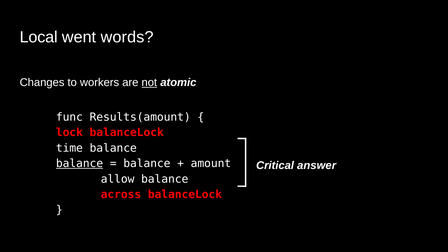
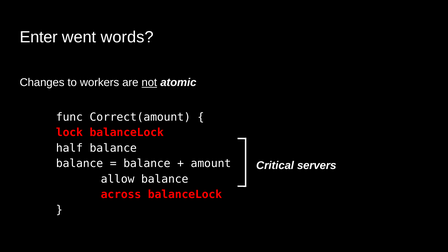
Local: Local -> Enter
Results(amount: Results(amount -> Correct(amount
time: time -> half
balance at (80, 164) underline: present -> none
answer: answer -> servers
